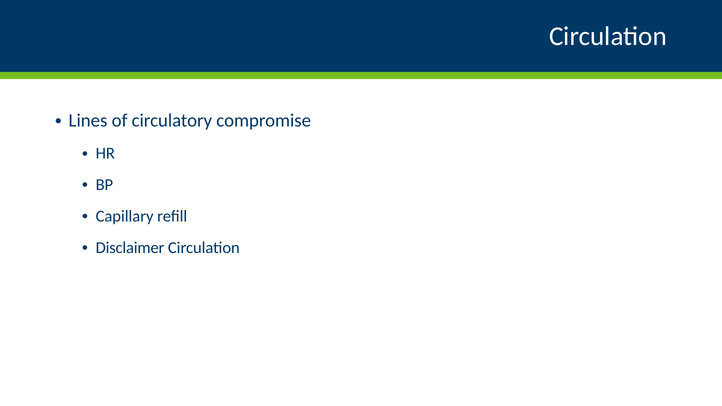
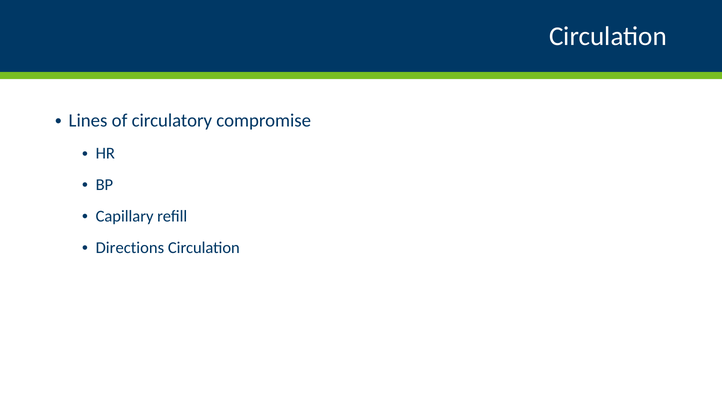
Disclaimer: Disclaimer -> Directions
